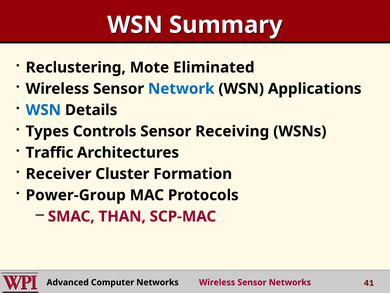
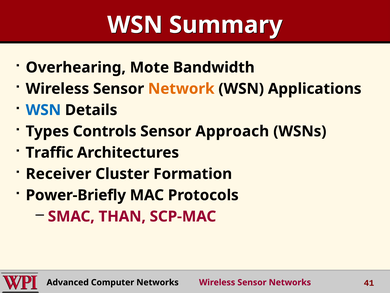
Reclustering: Reclustering -> Overhearing
Eliminated: Eliminated -> Bandwidth
Network colour: blue -> orange
Receiving: Receiving -> Approach
Power-Group: Power-Group -> Power-Briefly
